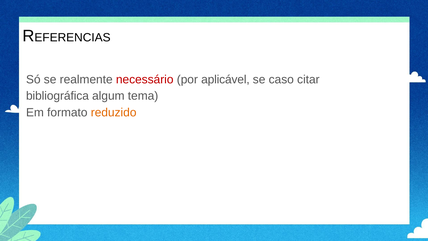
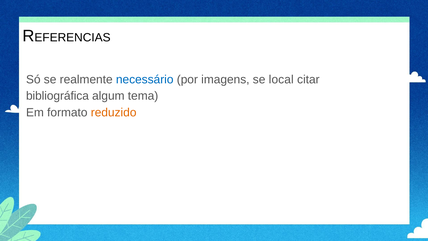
necessário colour: red -> blue
aplicável: aplicável -> imagens
caso: caso -> local
